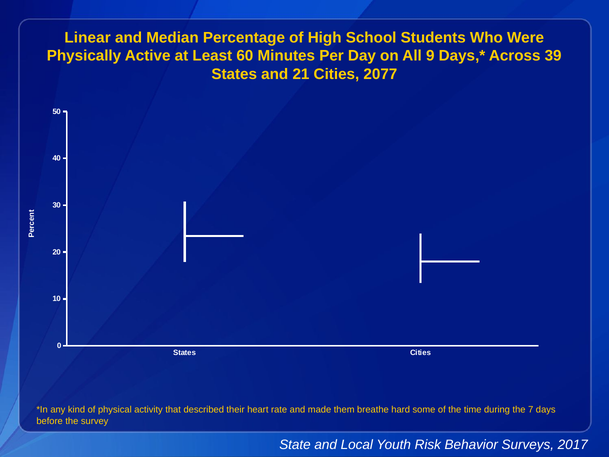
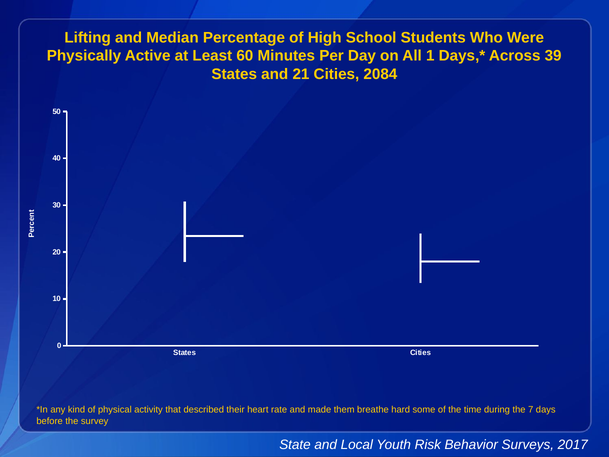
Linear: Linear -> Lifting
9: 9 -> 1
2077: 2077 -> 2084
